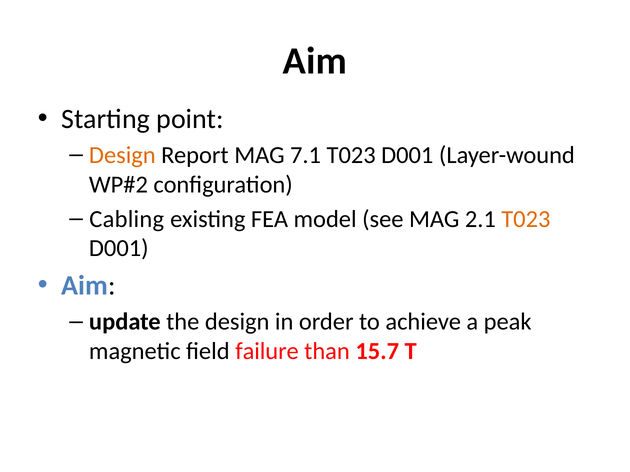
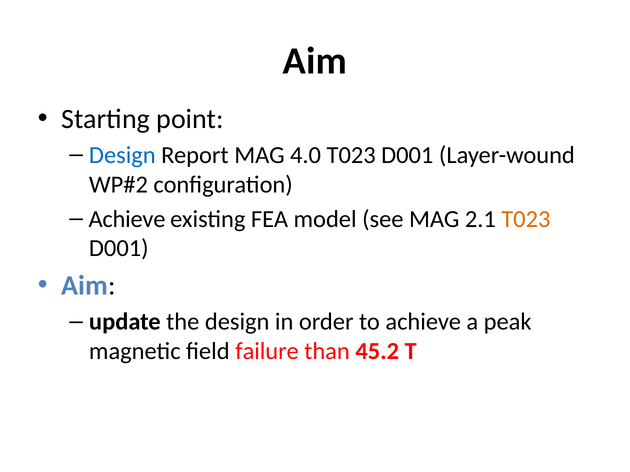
Design at (122, 155) colour: orange -> blue
7.1: 7.1 -> 4.0
Cabling at (127, 219): Cabling -> Achieve
15.7: 15.7 -> 45.2
